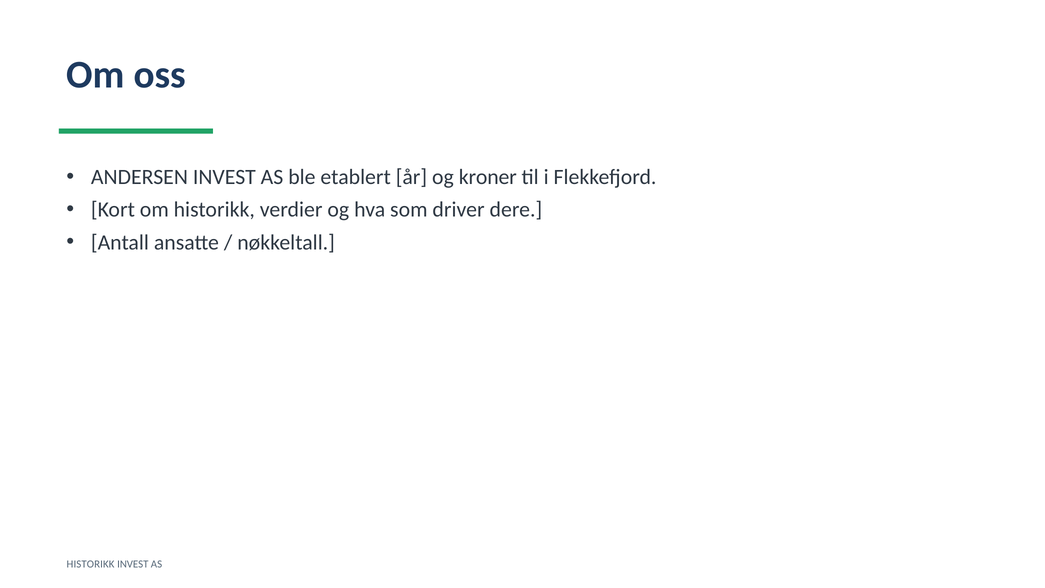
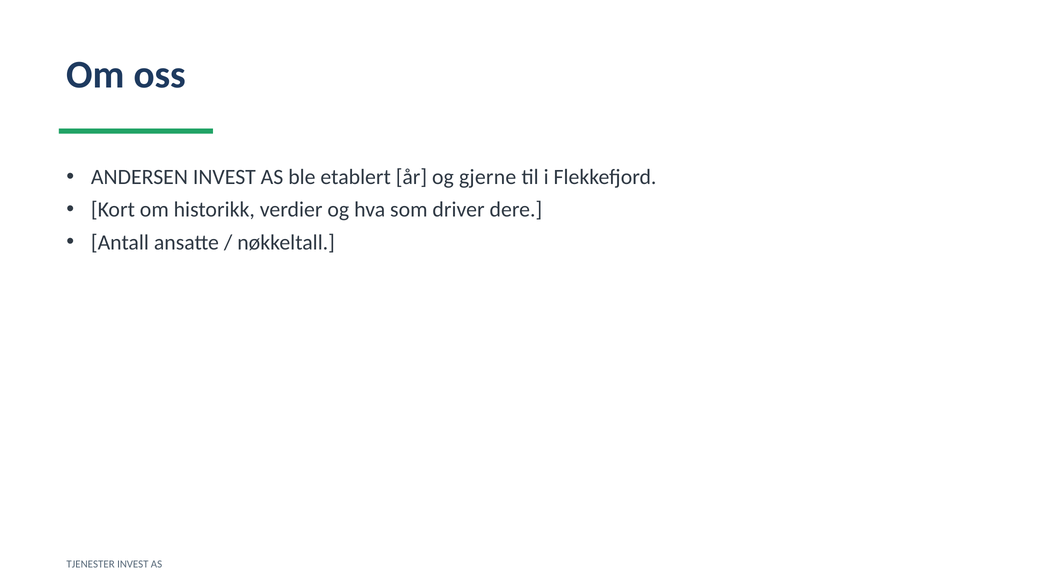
kroner: kroner -> gjerne
HISTORIKK at (91, 564): HISTORIKK -> TJENESTER
